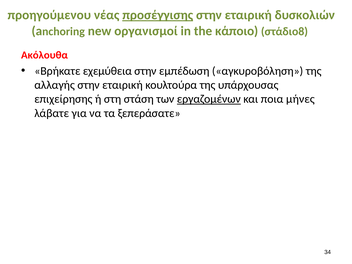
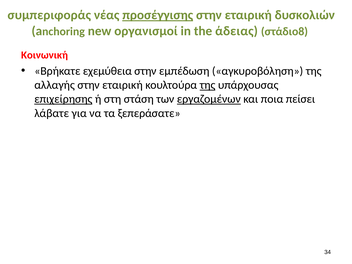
προηγούμενου: προηγούμενου -> συμπεριφοράς
κάποιο: κάποιο -> άδειας
Ακόλουθα: Ακόλουθα -> Κοινωνική
της at (208, 85) underline: none -> present
επιχείρησης underline: none -> present
μήνες: μήνες -> πείσει
